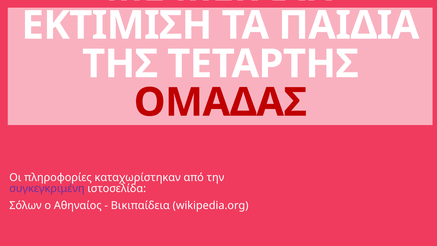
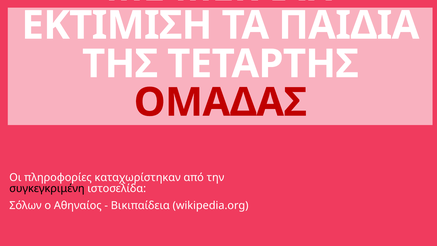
συγκεγκριμένη colour: purple -> black
